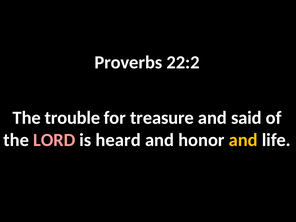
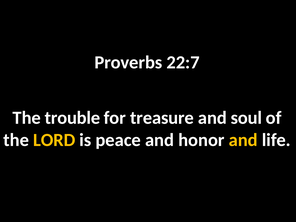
22:2: 22:2 -> 22:7
said: said -> soul
LORD colour: pink -> yellow
heard: heard -> peace
